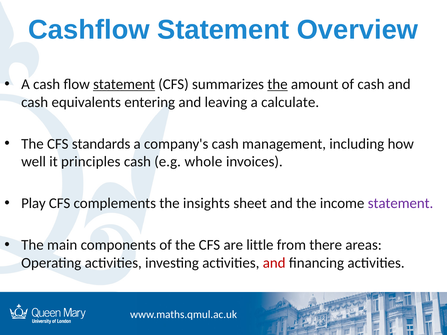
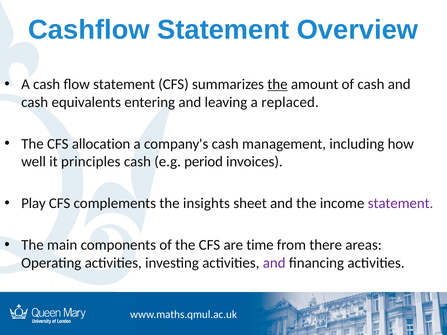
statement at (124, 84) underline: present -> none
calculate: calculate -> replaced
standards: standards -> allocation
whole: whole -> period
little: little -> time
and at (274, 263) colour: red -> purple
